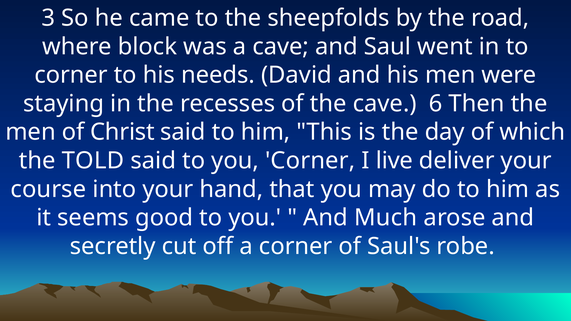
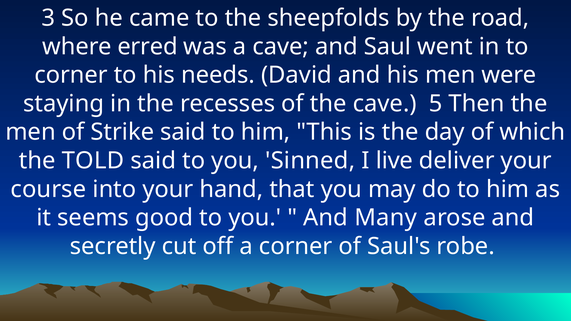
block: block -> erred
6: 6 -> 5
Christ: Christ -> Strike
you Corner: Corner -> Sinned
Much: Much -> Many
